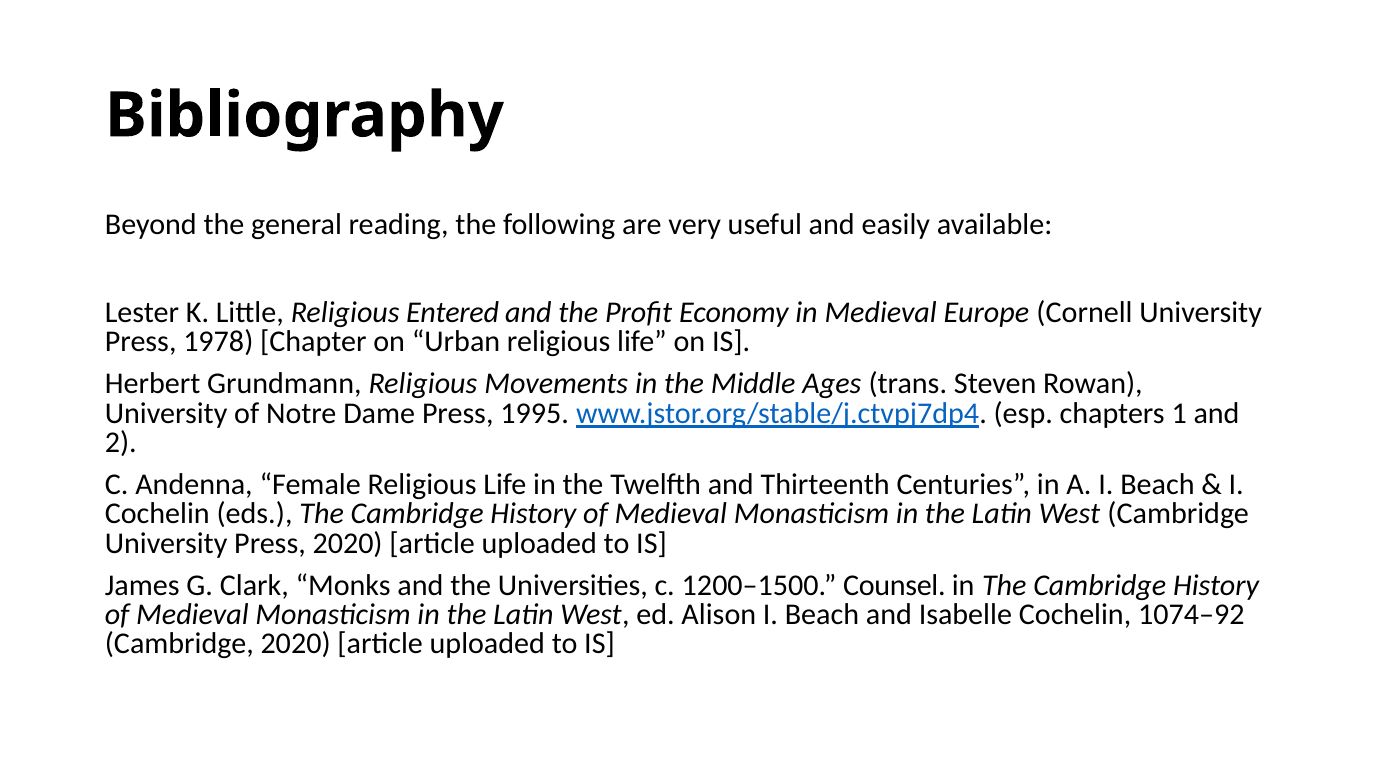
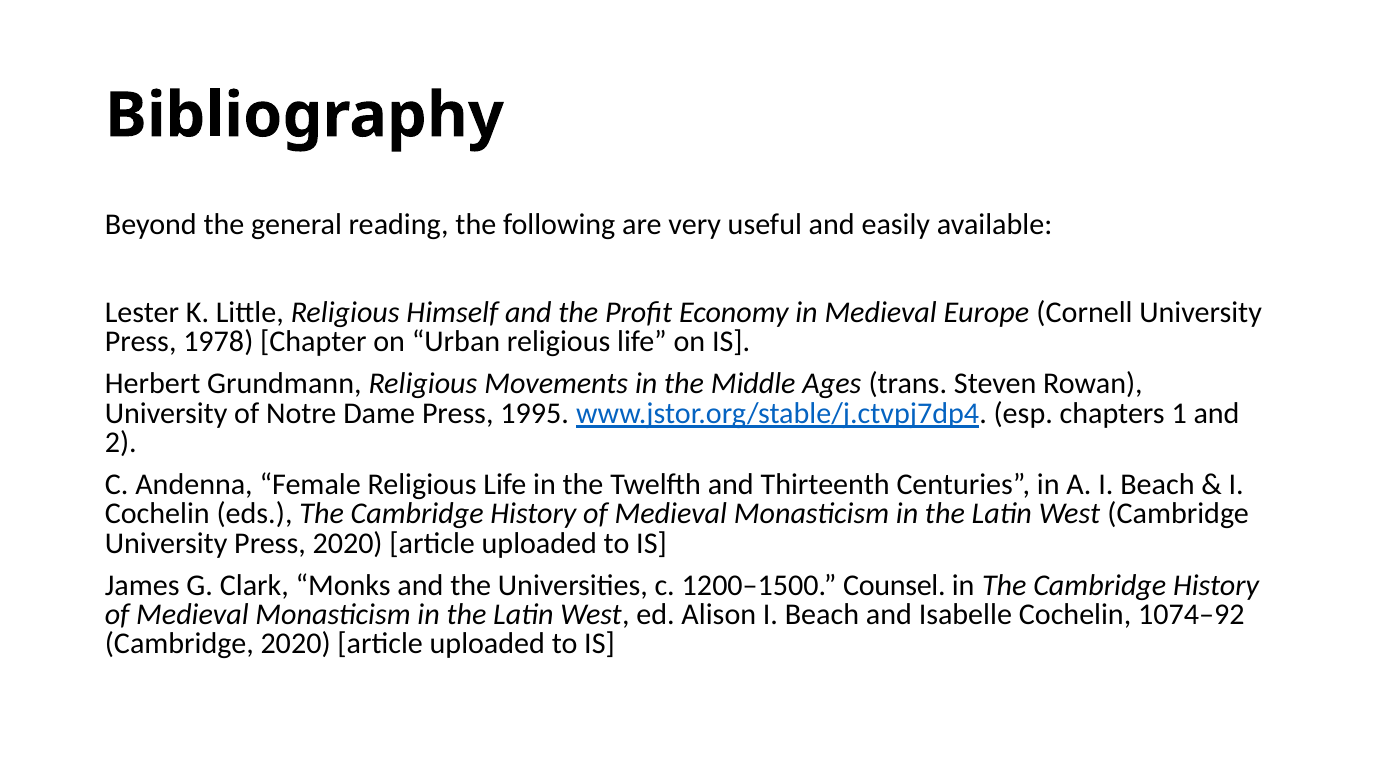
Entered: Entered -> Himself
